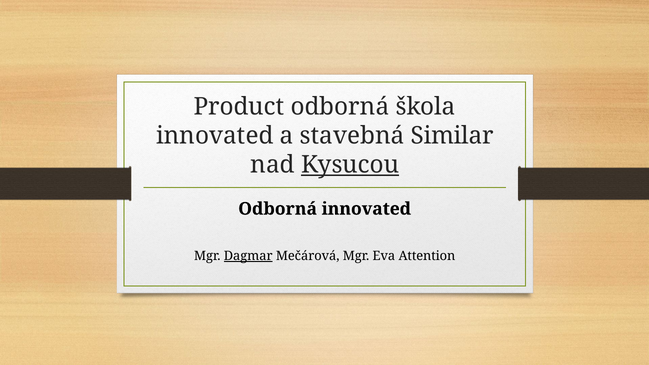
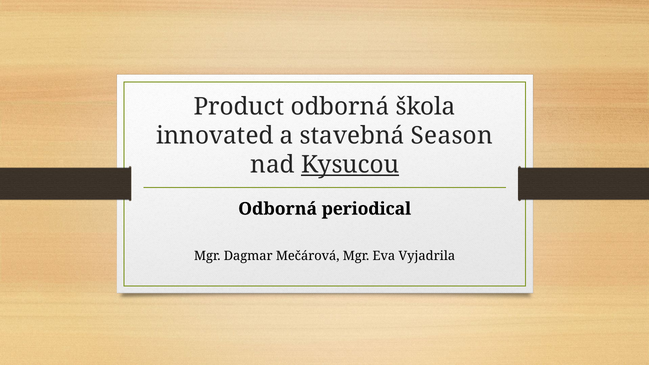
Similar: Similar -> Season
Odborná innovated: innovated -> periodical
Dagmar underline: present -> none
Attention: Attention -> Vyjadrila
